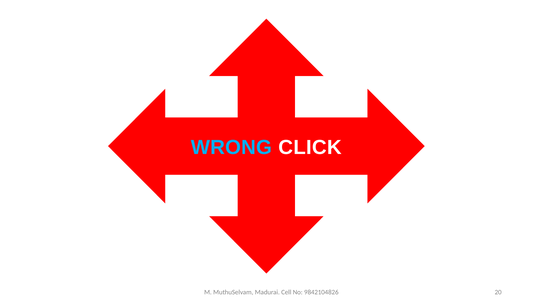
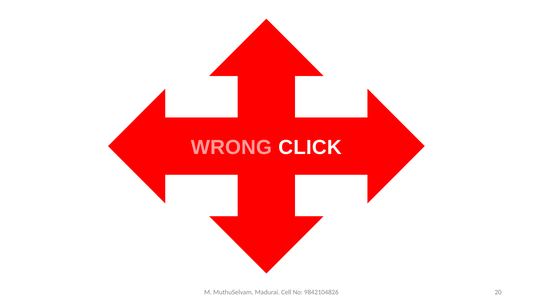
WRONG colour: light blue -> pink
